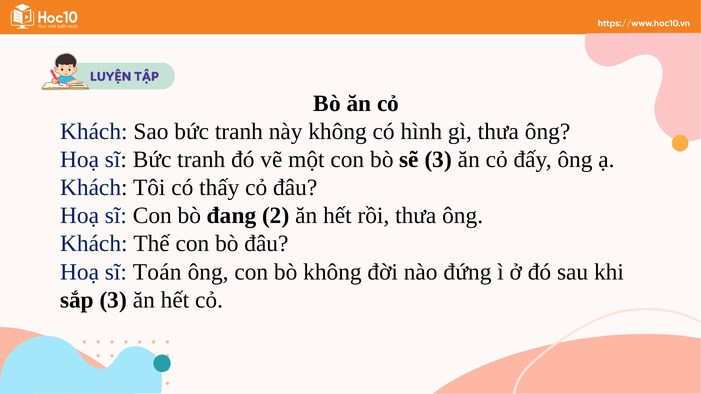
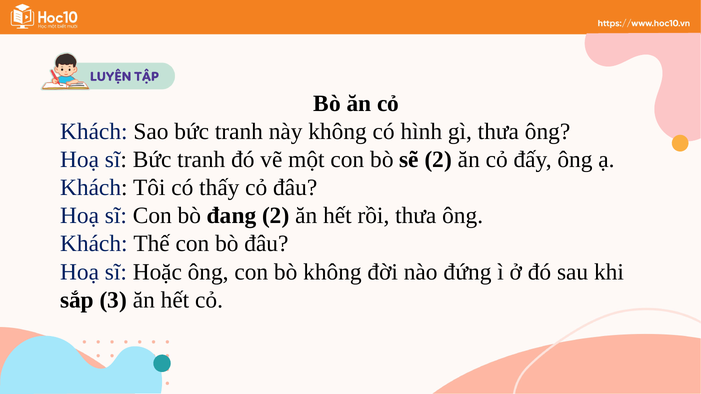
sẽ 3: 3 -> 2
Toán: Toán -> Hoặc
